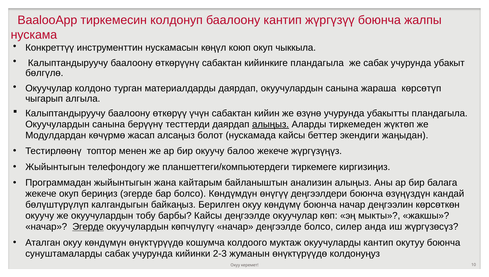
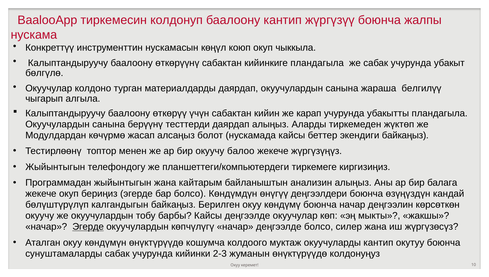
көрсөтүп: көрсөтүп -> белгилүү
өзүнө: өзүнө -> карап
алыңыз at (271, 124) underline: present -> none
экендиги жаңыдан: жаңыдан -> байкаңыз
силер анда: анда -> жана
